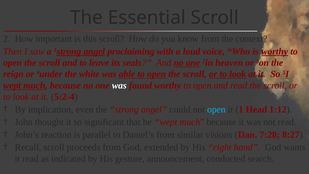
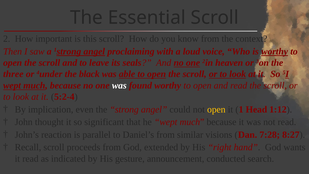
reign: reign -> three
white: white -> black
open at (216, 109) colour: light blue -> yellow
